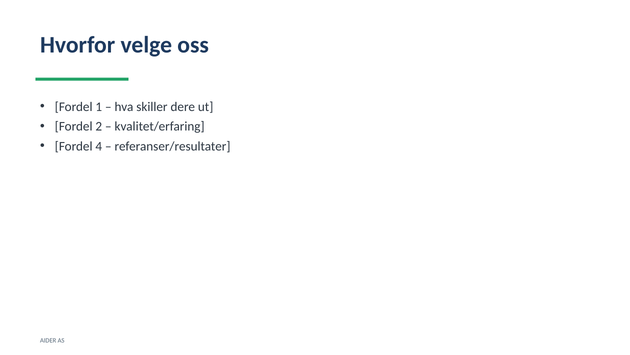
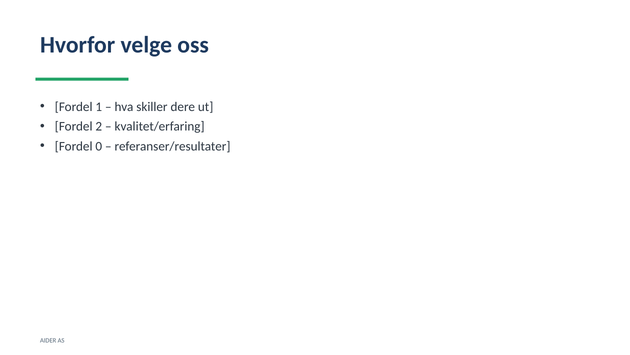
4: 4 -> 0
